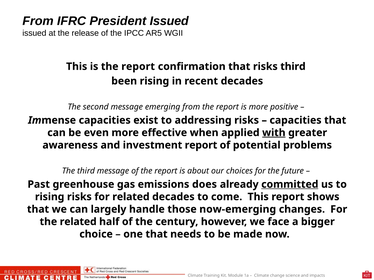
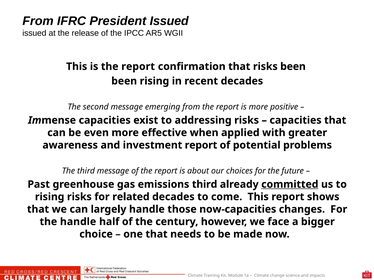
risks third: third -> been
with underline: present -> none
emissions does: does -> third
now-emerging: now-emerging -> now-capacities
the related: related -> handle
